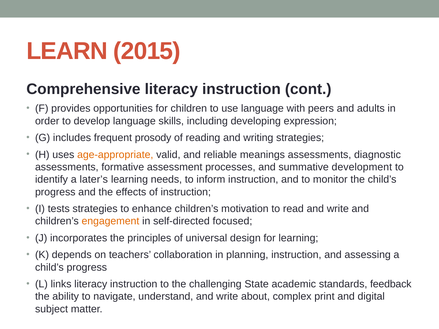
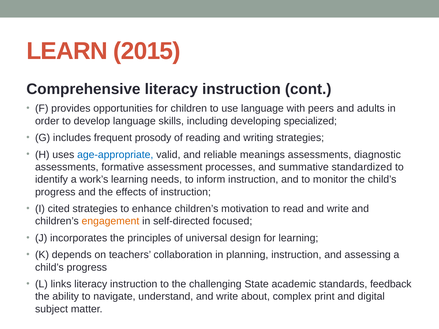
expression: expression -> specialized
age-appropriate colour: orange -> blue
development: development -> standardized
later’s: later’s -> work’s
tests: tests -> cited
